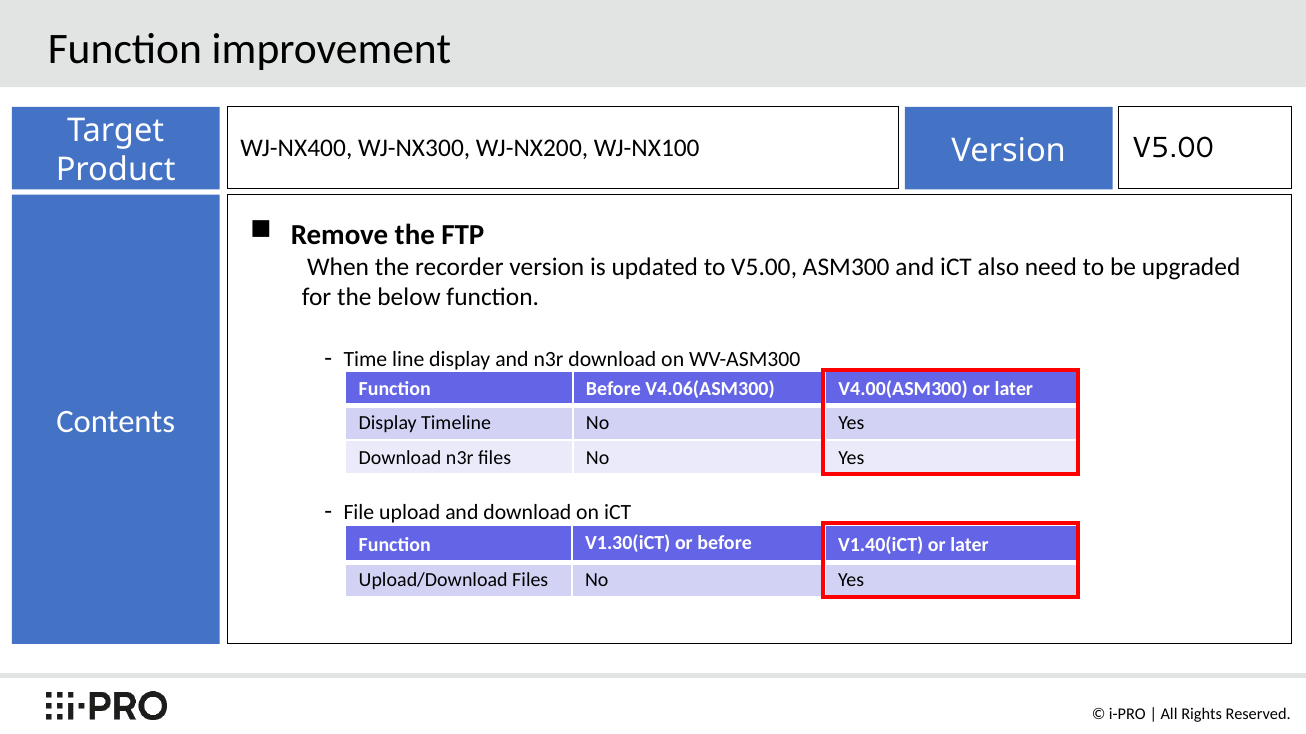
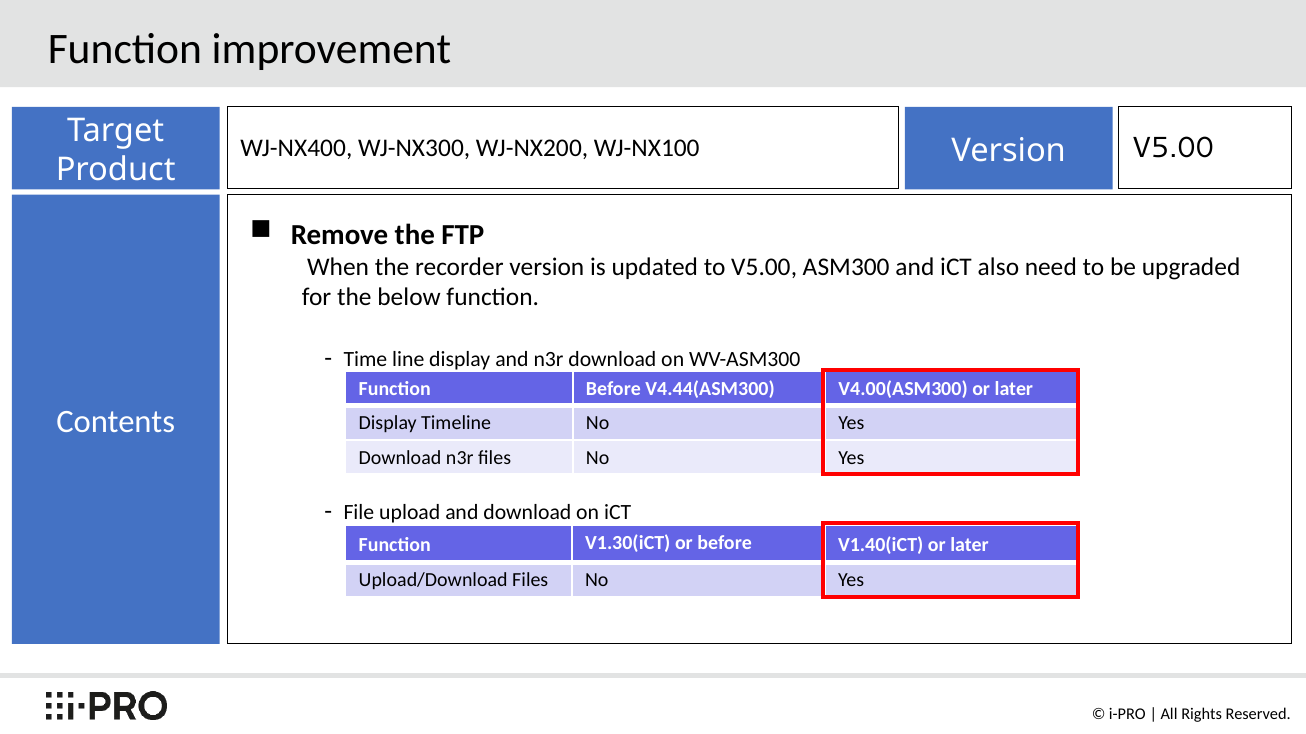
V4.06(ASM300: V4.06(ASM300 -> V4.44(ASM300
